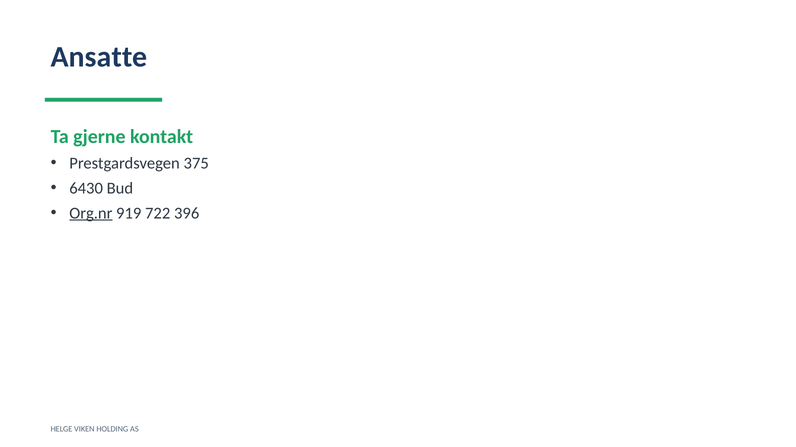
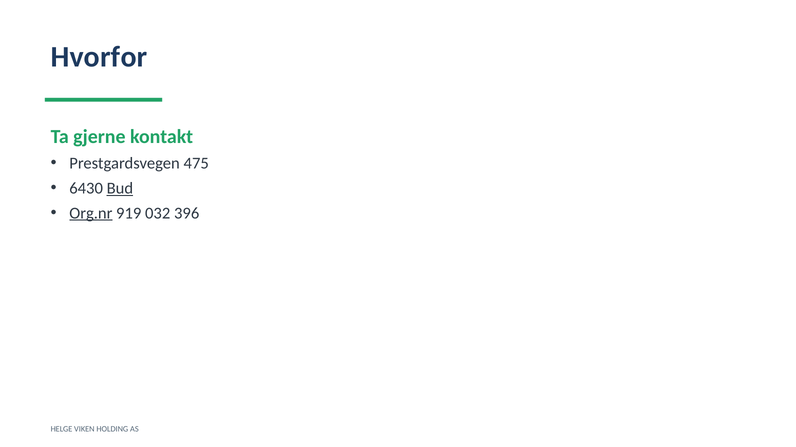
Ansatte: Ansatte -> Hvorfor
375: 375 -> 475
Bud underline: none -> present
722: 722 -> 032
